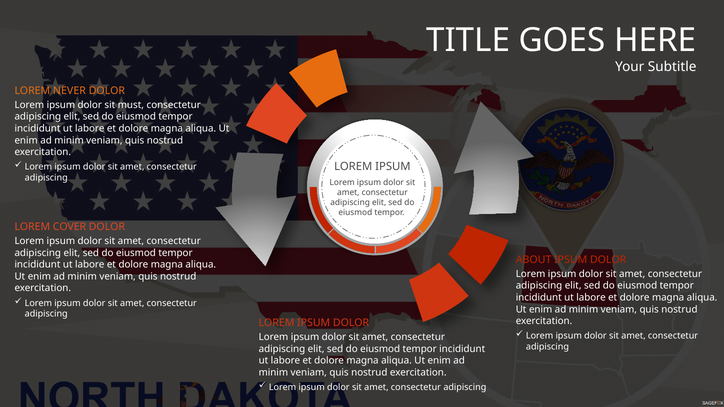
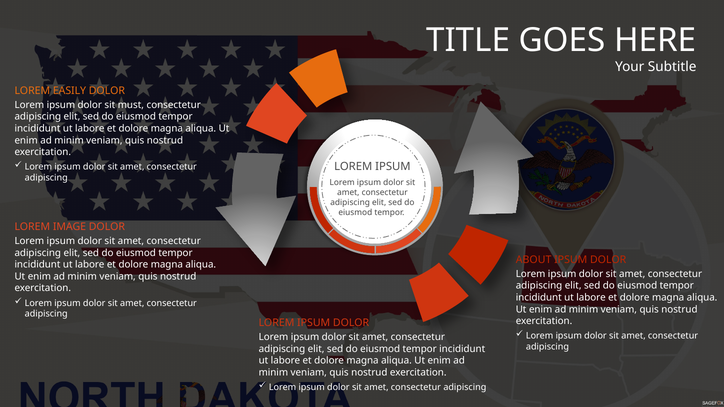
NEVER: NEVER -> EASILY
COVER: COVER -> IMAGE
